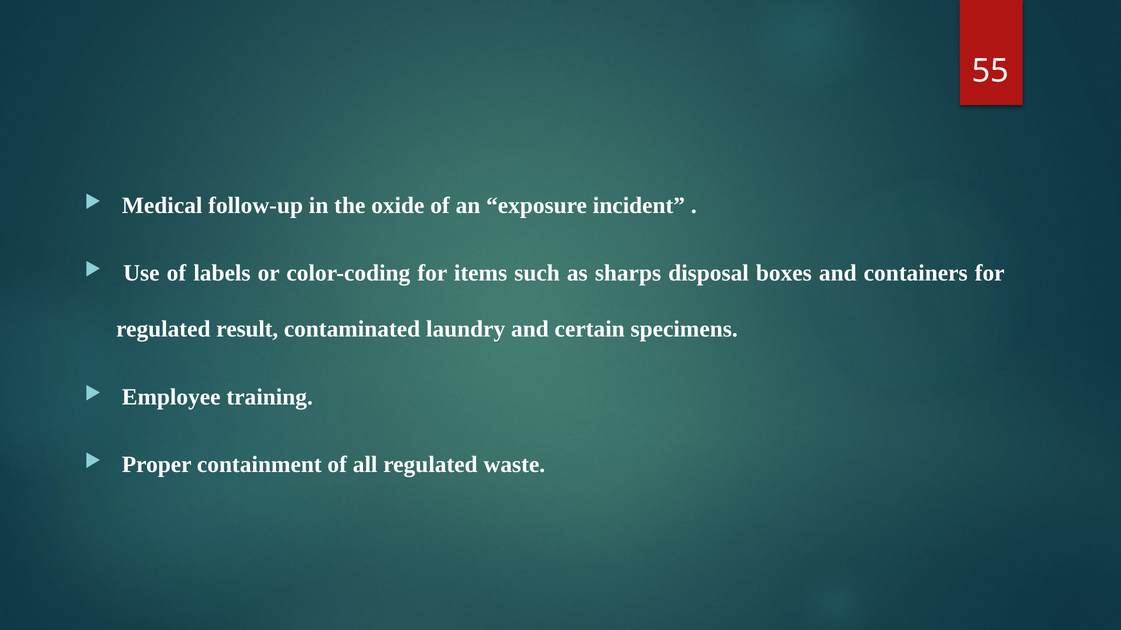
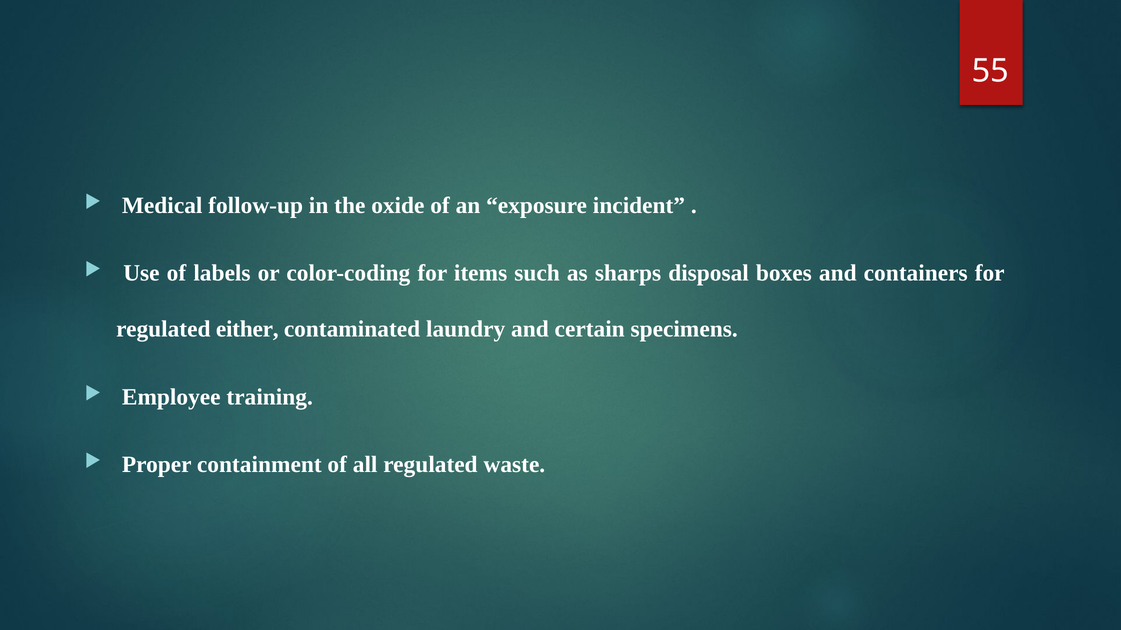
result: result -> either
